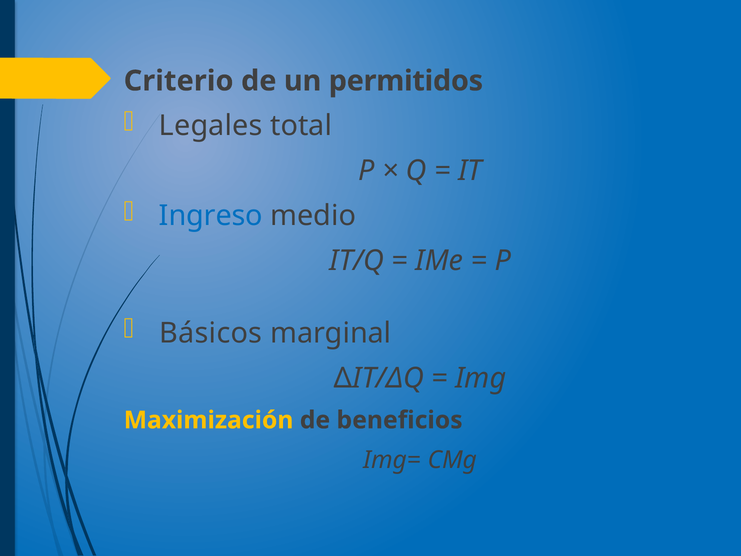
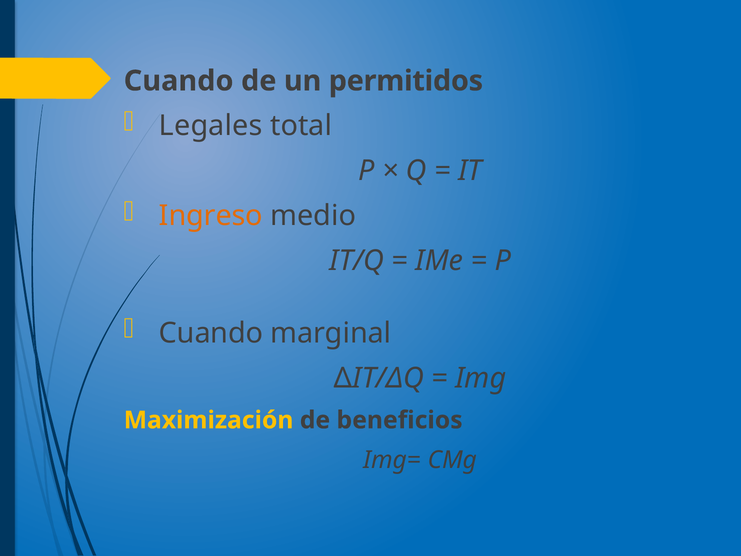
Criterio at (179, 81): Criterio -> Cuando
Ingreso colour: blue -> orange
Básicos at (211, 333): Básicos -> Cuando
